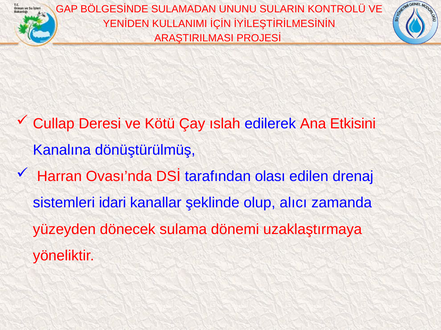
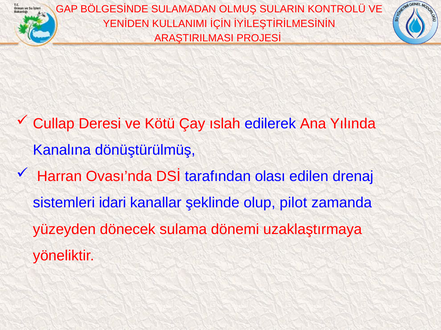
UNUNU: UNUNU -> OLMUŞ
Etkisini: Etkisini -> Yılında
alıcı: alıcı -> pilot
